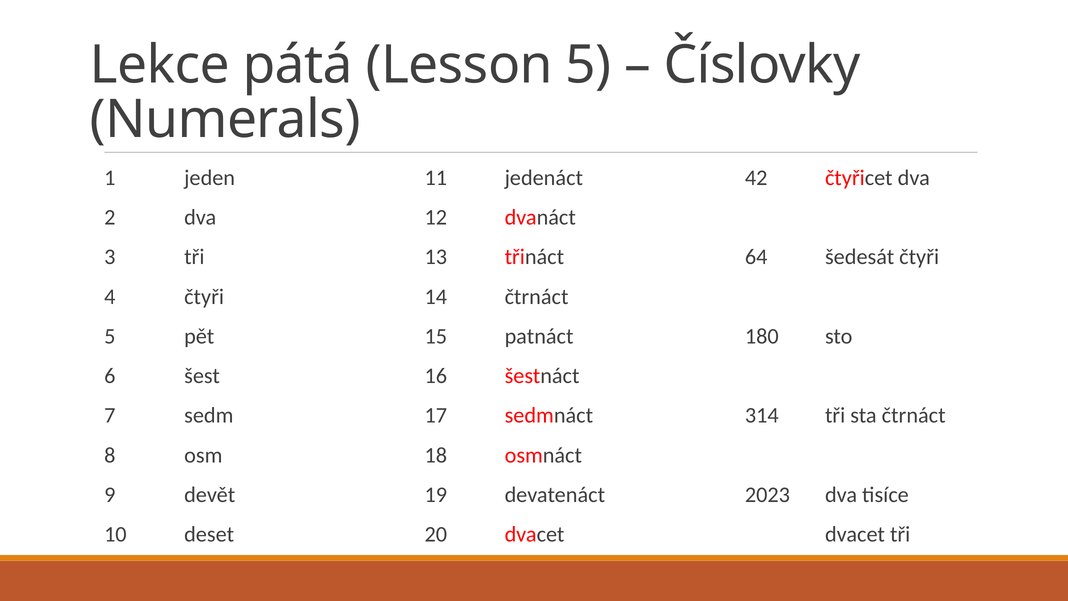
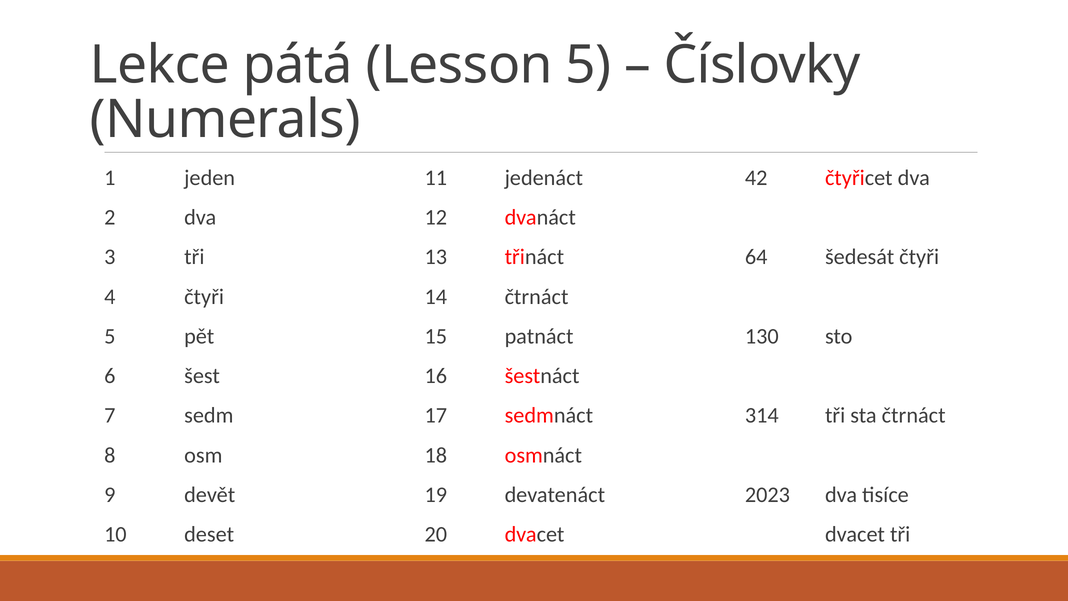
180: 180 -> 130
